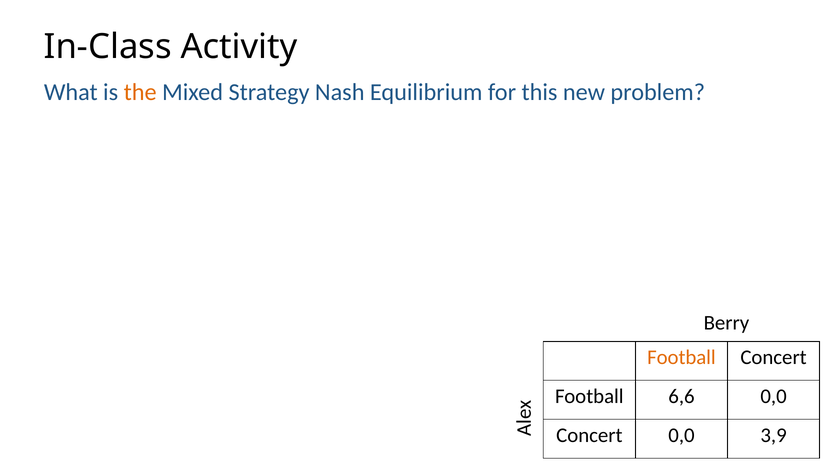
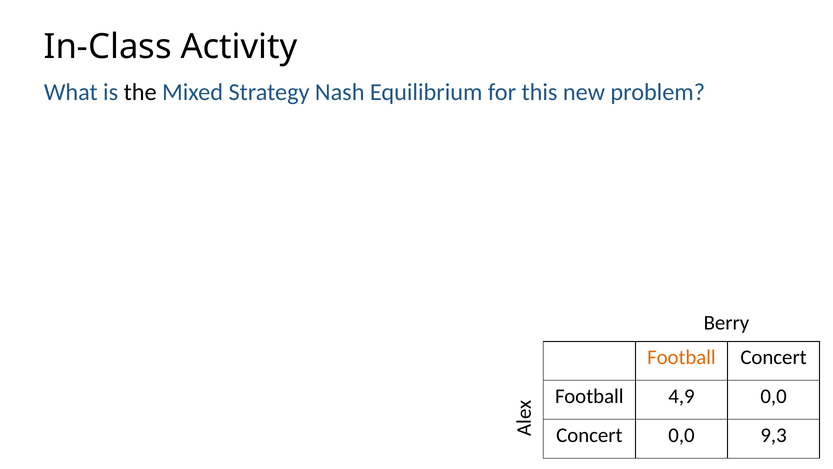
the colour: orange -> black
6,6: 6,6 -> 4,9
3,9: 3,9 -> 9,3
